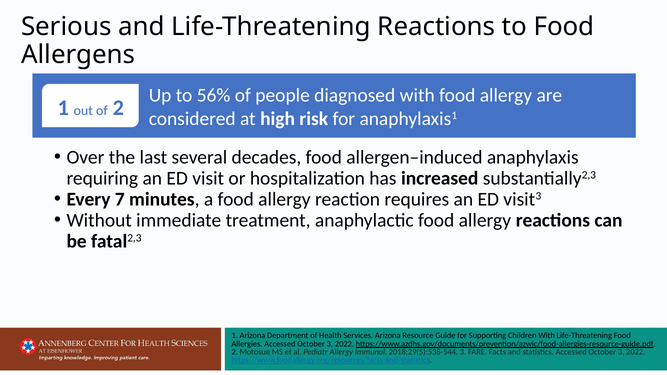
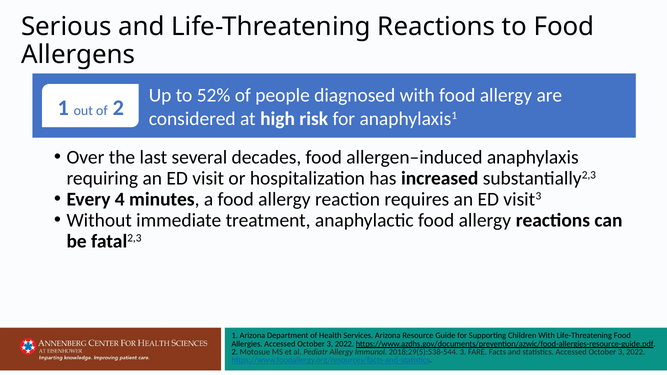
56%: 56% -> 52%
7: 7 -> 4
